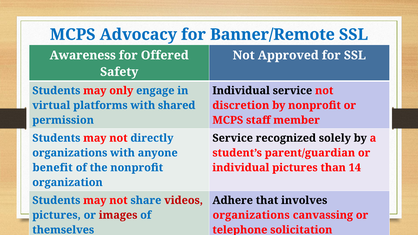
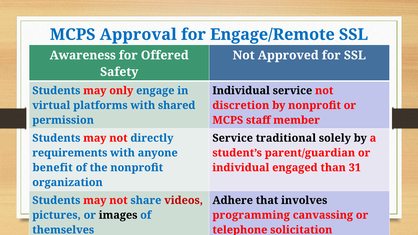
Advocacy: Advocacy -> Approval
Banner/Remote: Banner/Remote -> Engage/Remote
recognized: recognized -> traditional
organizations at (70, 153): organizations -> requirements
individual pictures: pictures -> engaged
14: 14 -> 31
images colour: red -> black
organizations at (251, 215): organizations -> programming
